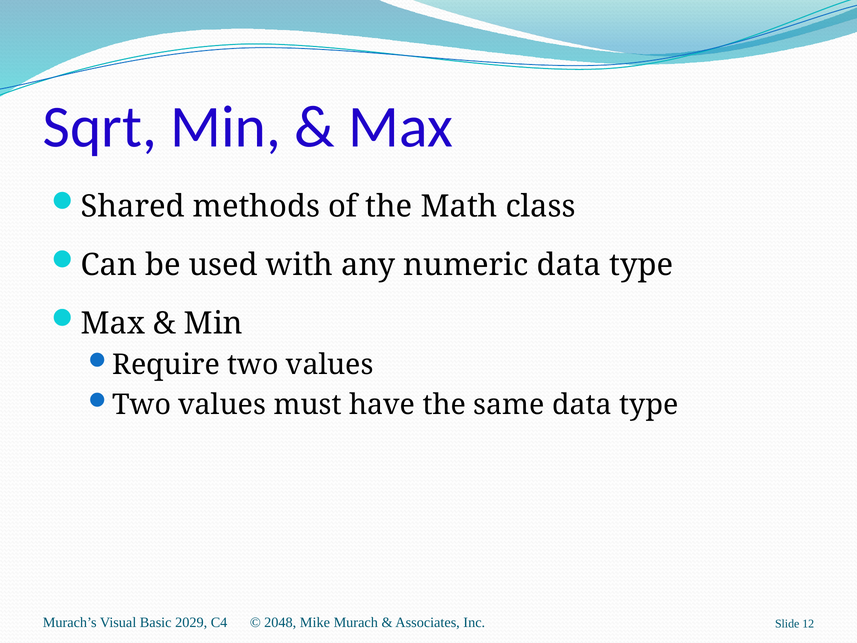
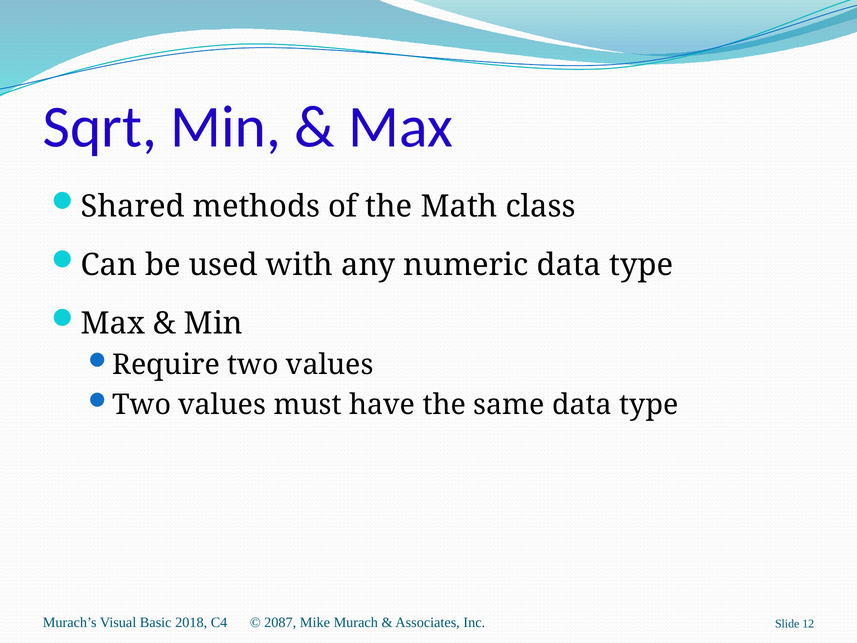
2029: 2029 -> 2018
2048: 2048 -> 2087
